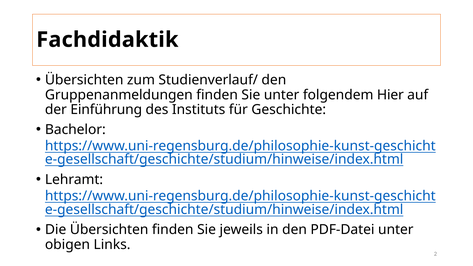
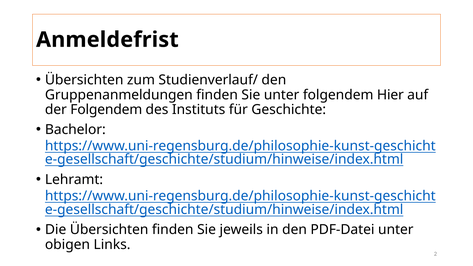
Fachdidaktik: Fachdidaktik -> Anmeldefrist
der Einführung: Einführung -> Folgendem
